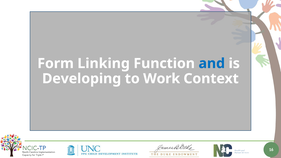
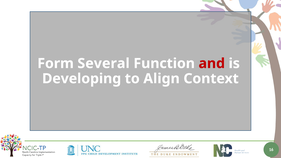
Linking: Linking -> Several
and colour: blue -> red
Work: Work -> Align
